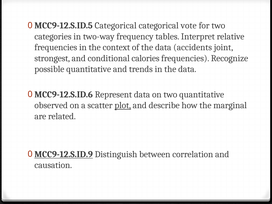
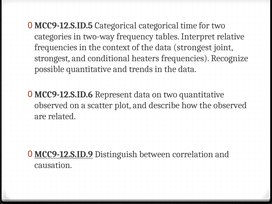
vote: vote -> time
data accidents: accidents -> strongest
calories: calories -> heaters
plot underline: present -> none
the marginal: marginal -> observed
